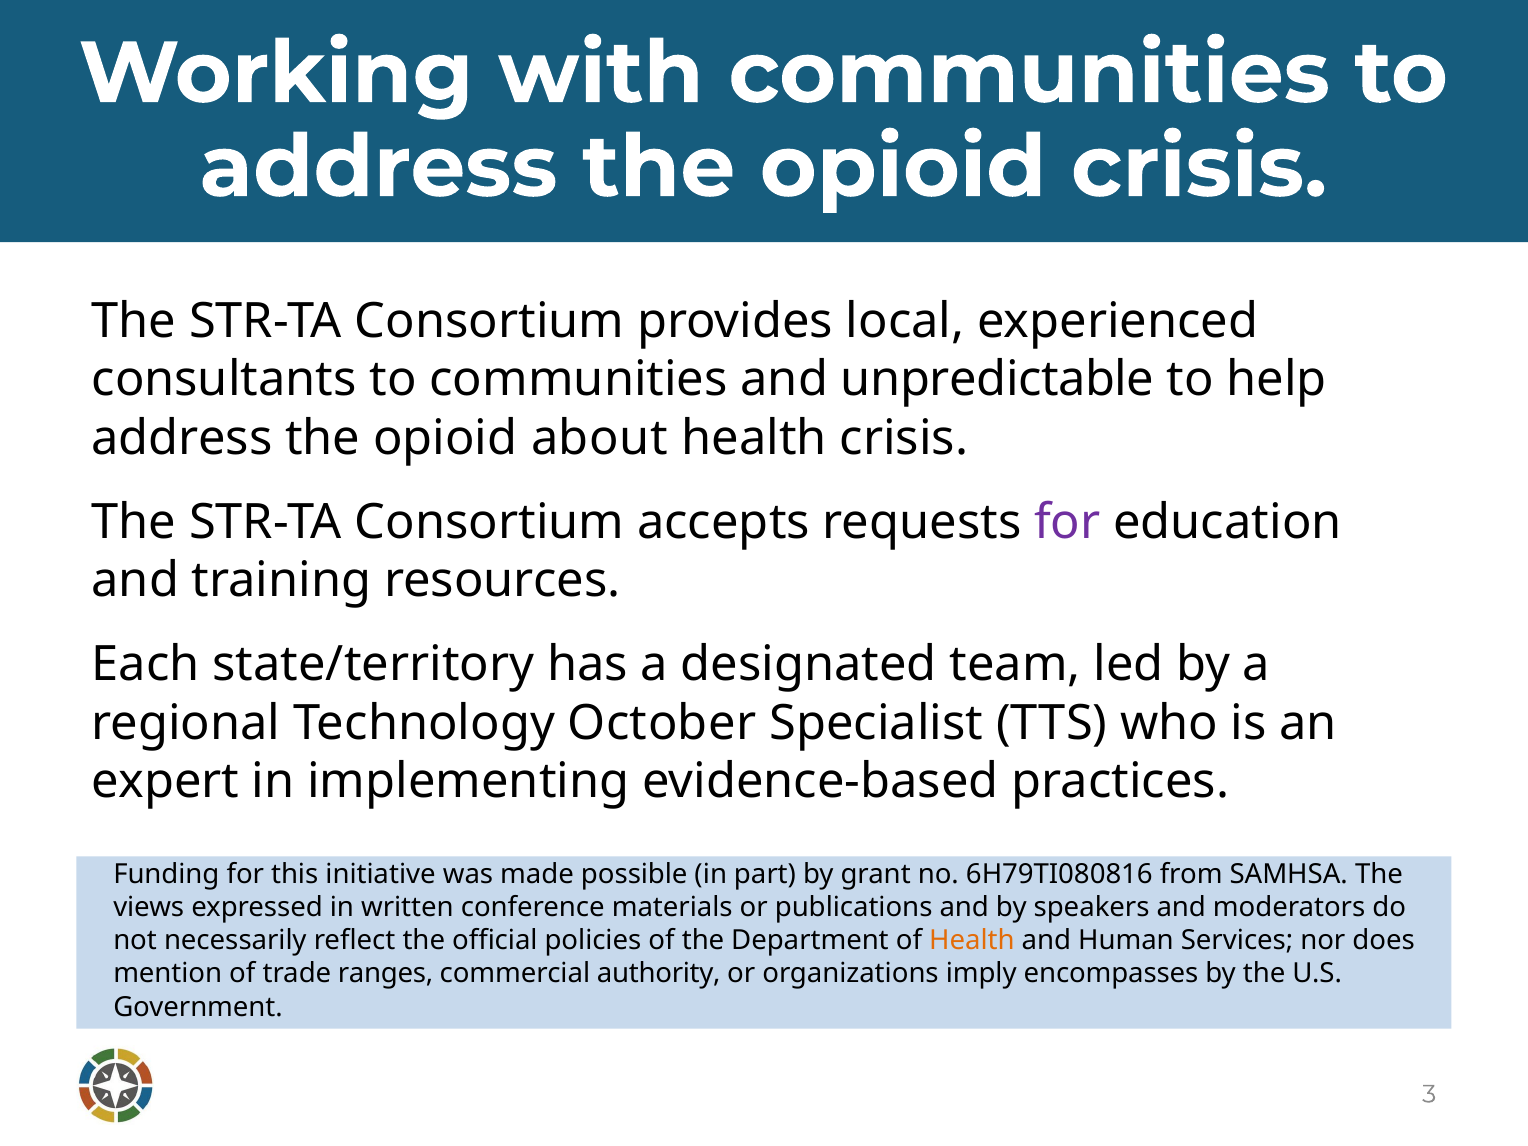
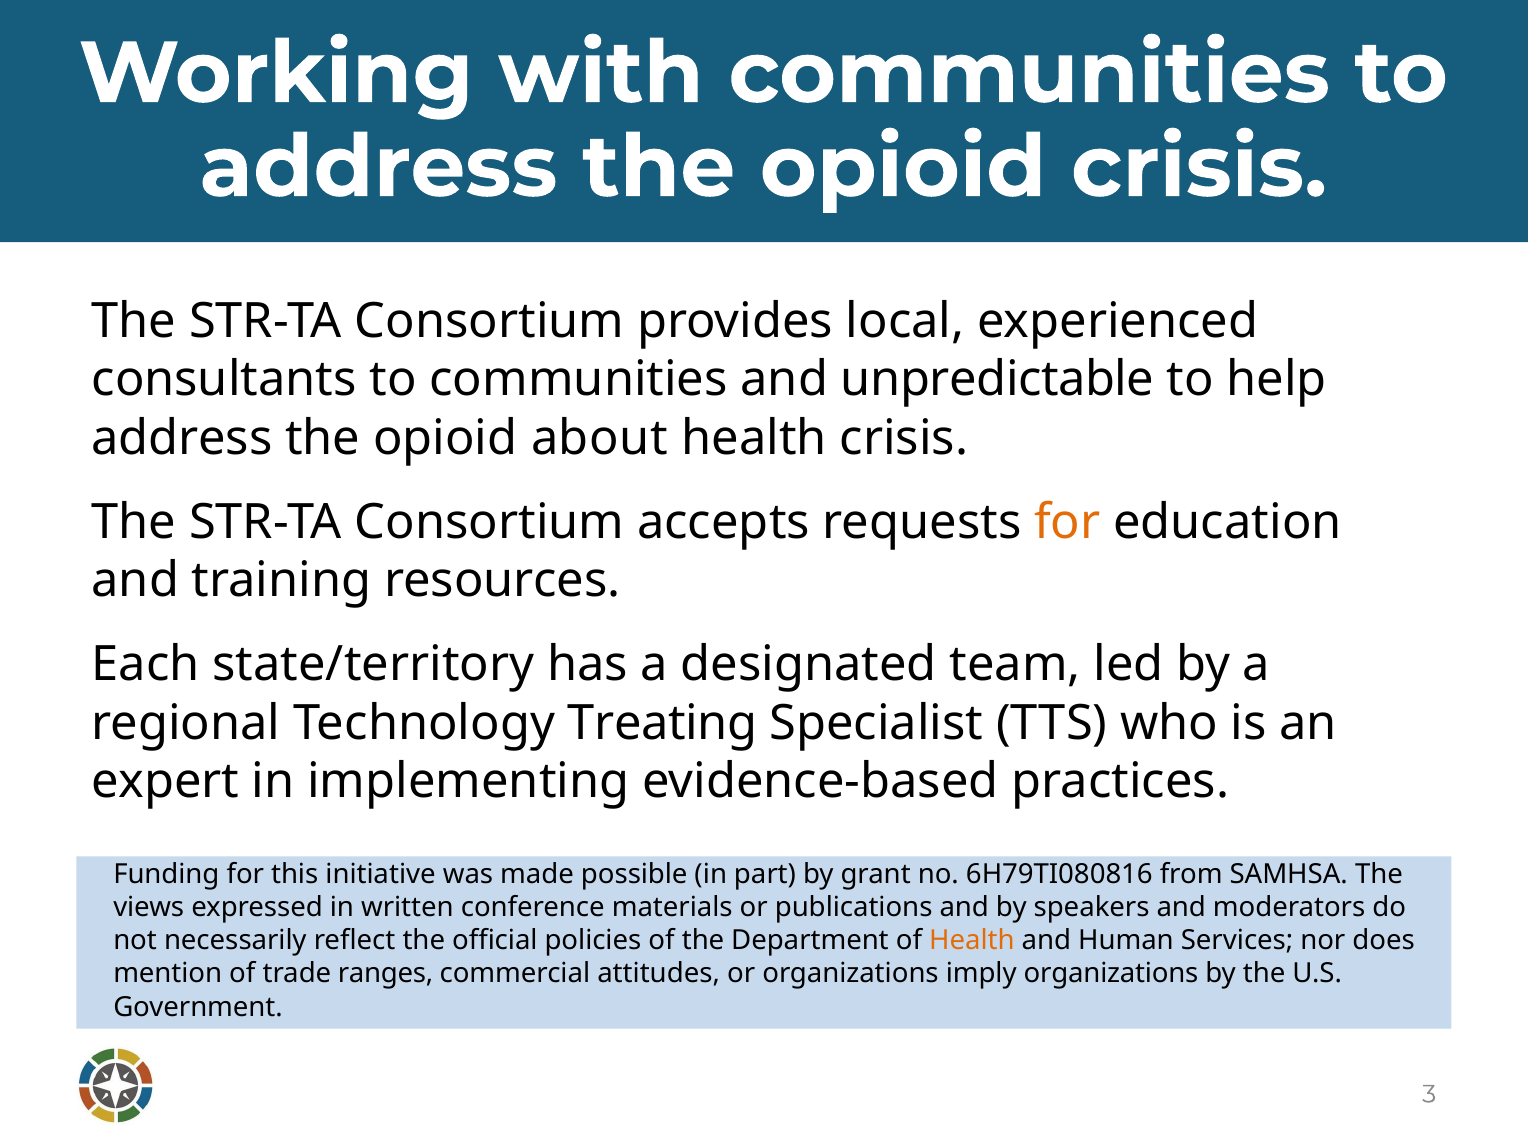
for at (1067, 522) colour: purple -> orange
October: October -> Treating
authority: authority -> attitudes
imply encompasses: encompasses -> organizations
